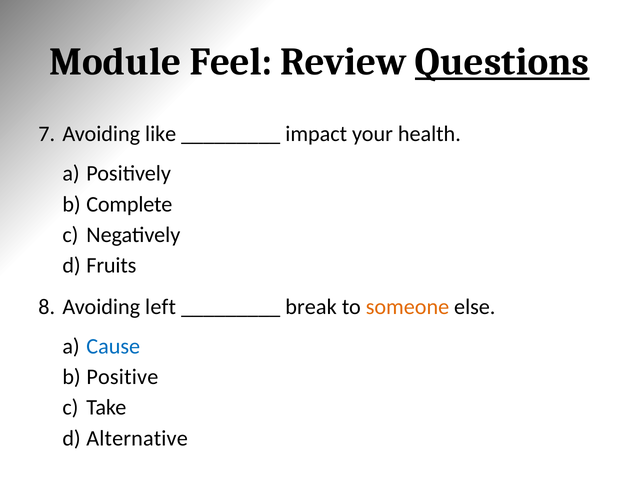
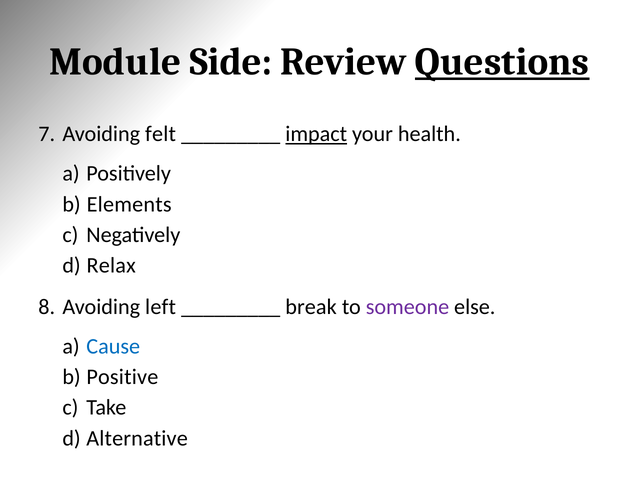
Feel: Feel -> Side
like: like -> felt
impact underline: none -> present
Complete: Complete -> Elements
Fruits: Fruits -> Relax
someone colour: orange -> purple
